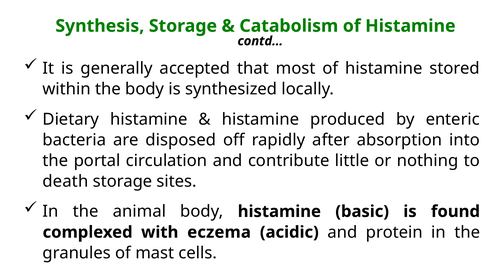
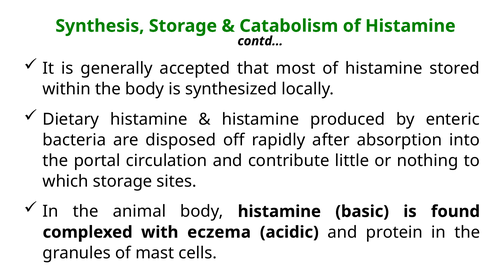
death: death -> which
